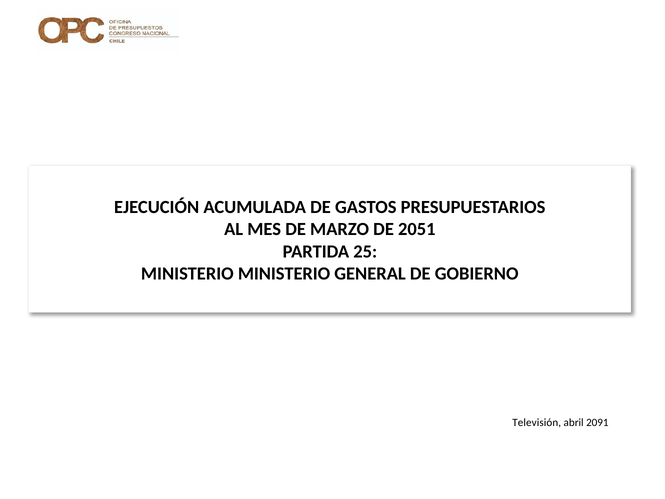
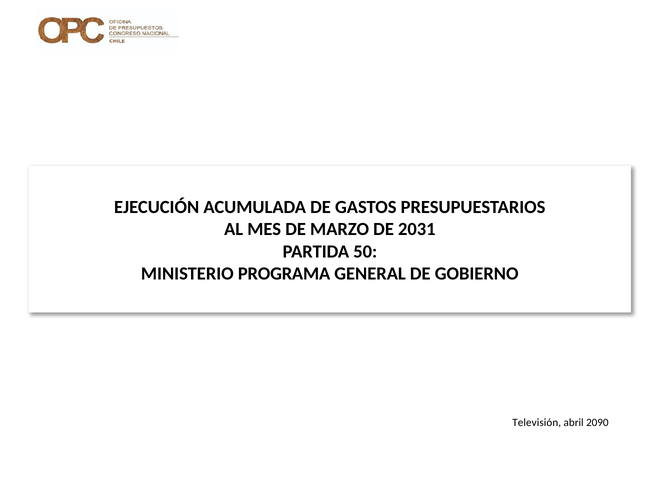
2051: 2051 -> 2031
25: 25 -> 50
MINISTERIO MINISTERIO: MINISTERIO -> PROGRAMA
2091: 2091 -> 2090
